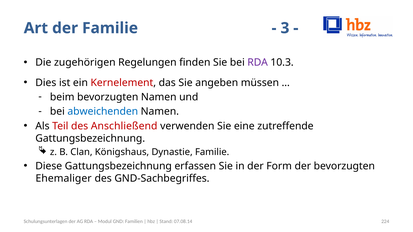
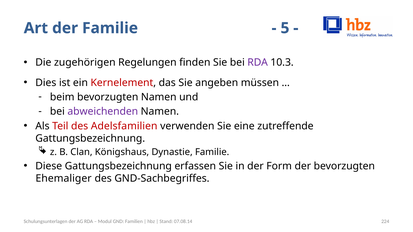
3: 3 -> 5
abweichenden colour: blue -> purple
Anschließend: Anschließend -> Adelsfamilien
